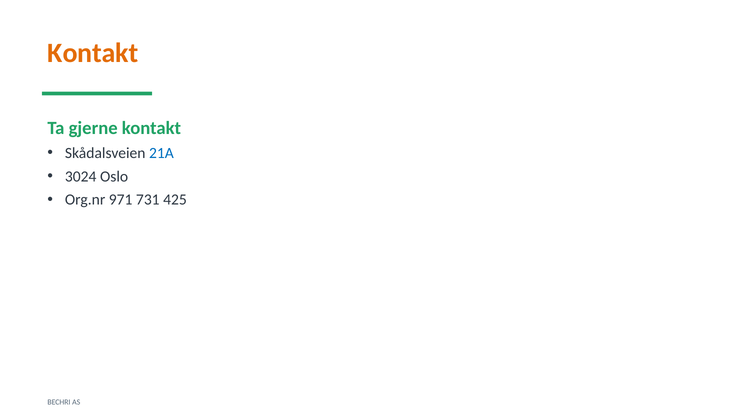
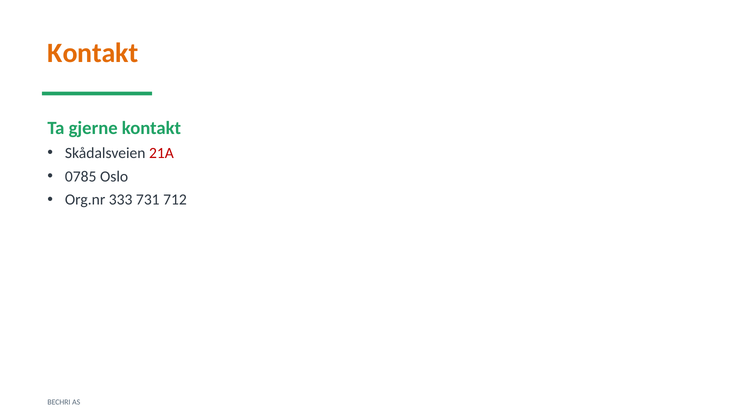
21A colour: blue -> red
3024: 3024 -> 0785
971: 971 -> 333
425: 425 -> 712
